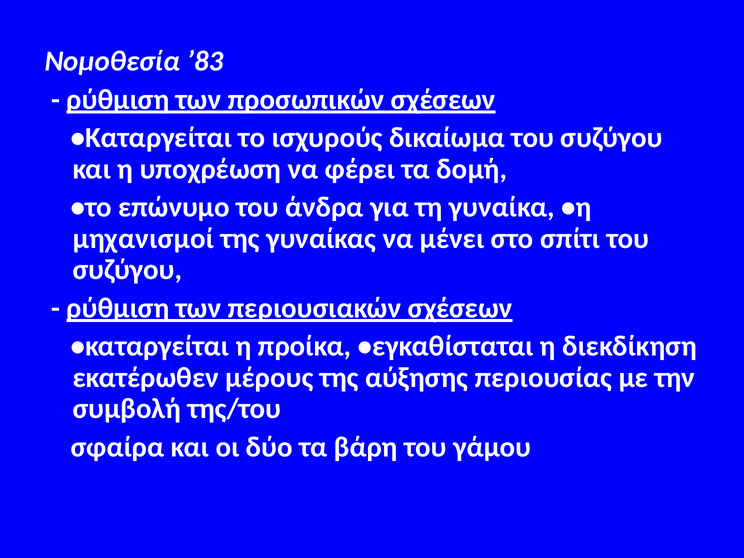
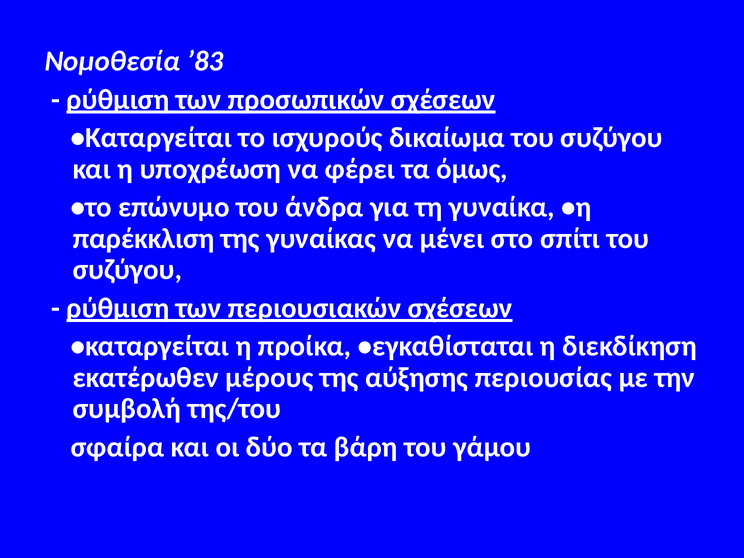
δομή: δομή -> όμως
μηχανισμοί: μηχανισμοί -> παρέκκλιση
